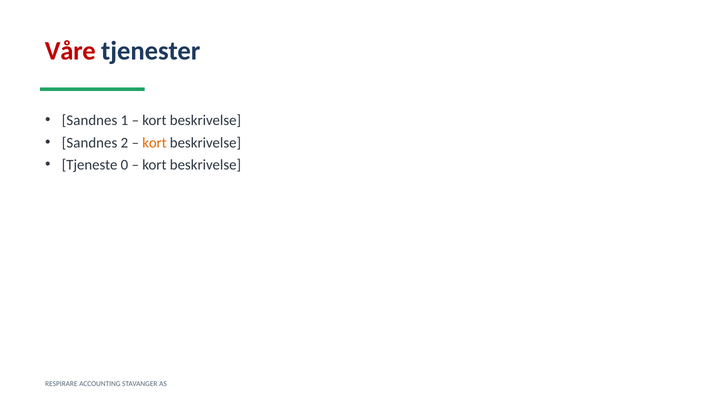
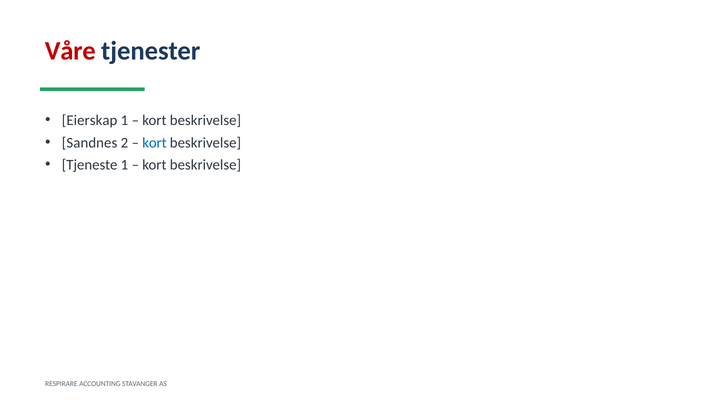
Sandnes at (90, 120): Sandnes -> Eierskap
kort at (154, 142) colour: orange -> blue
Tjeneste 0: 0 -> 1
